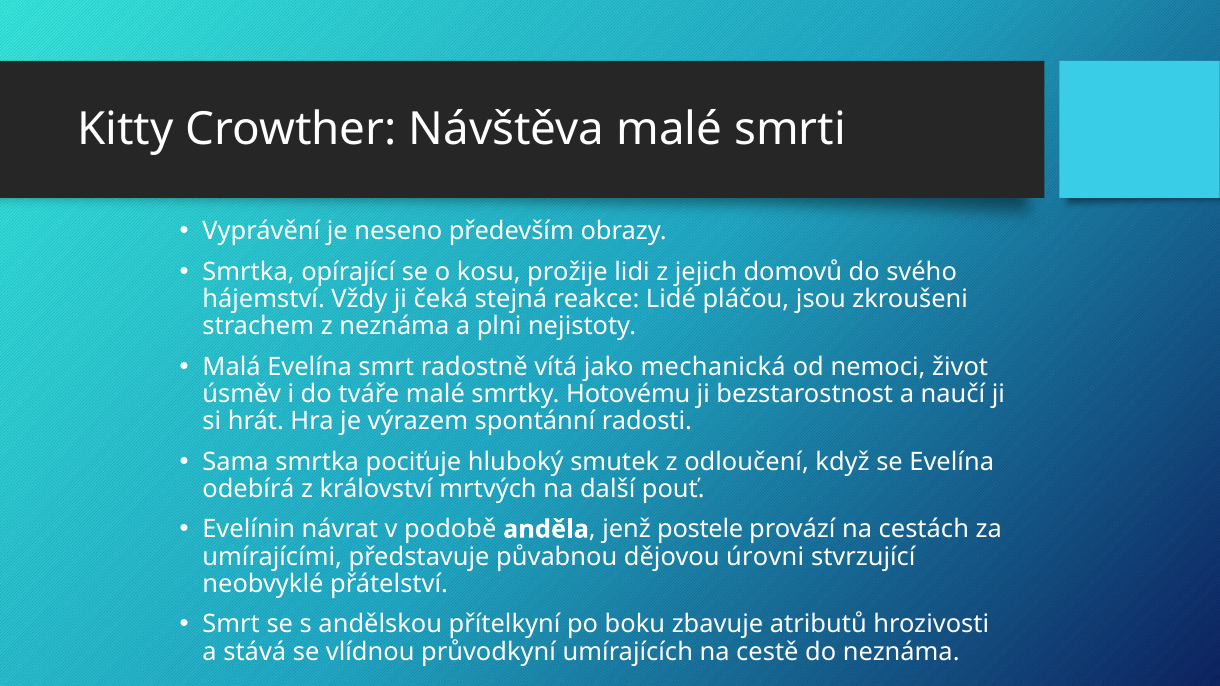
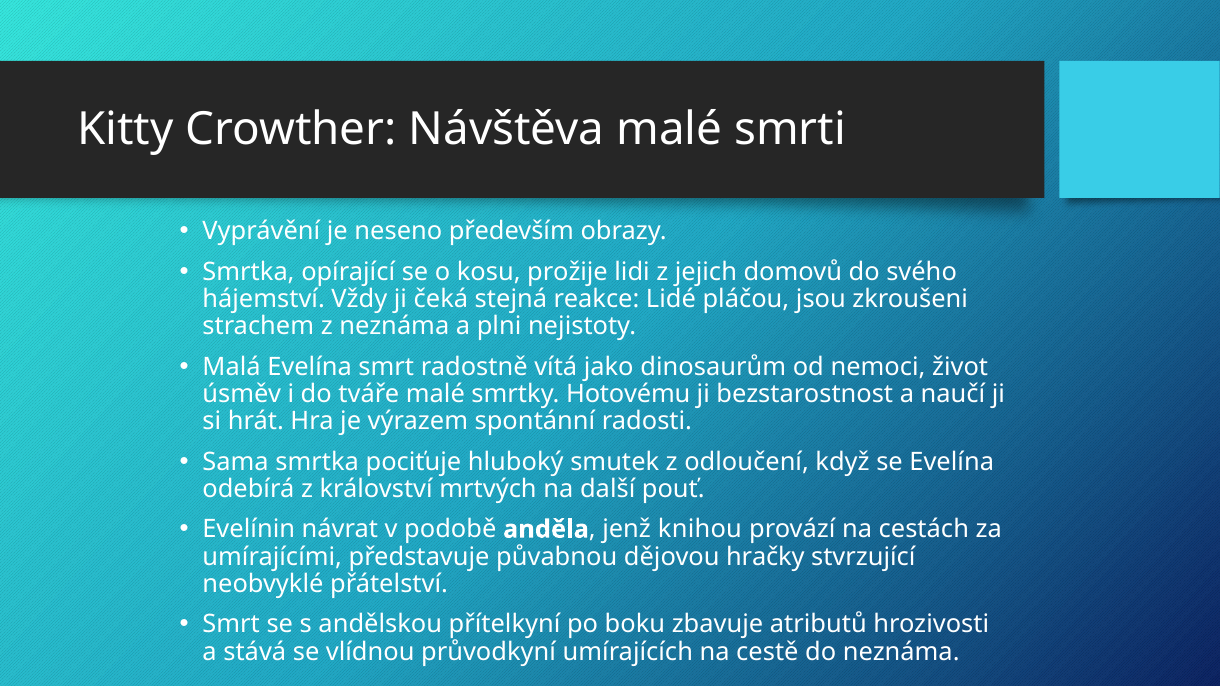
mechanická: mechanická -> dinosaurům
postele: postele -> knihou
úrovni: úrovni -> hračky
